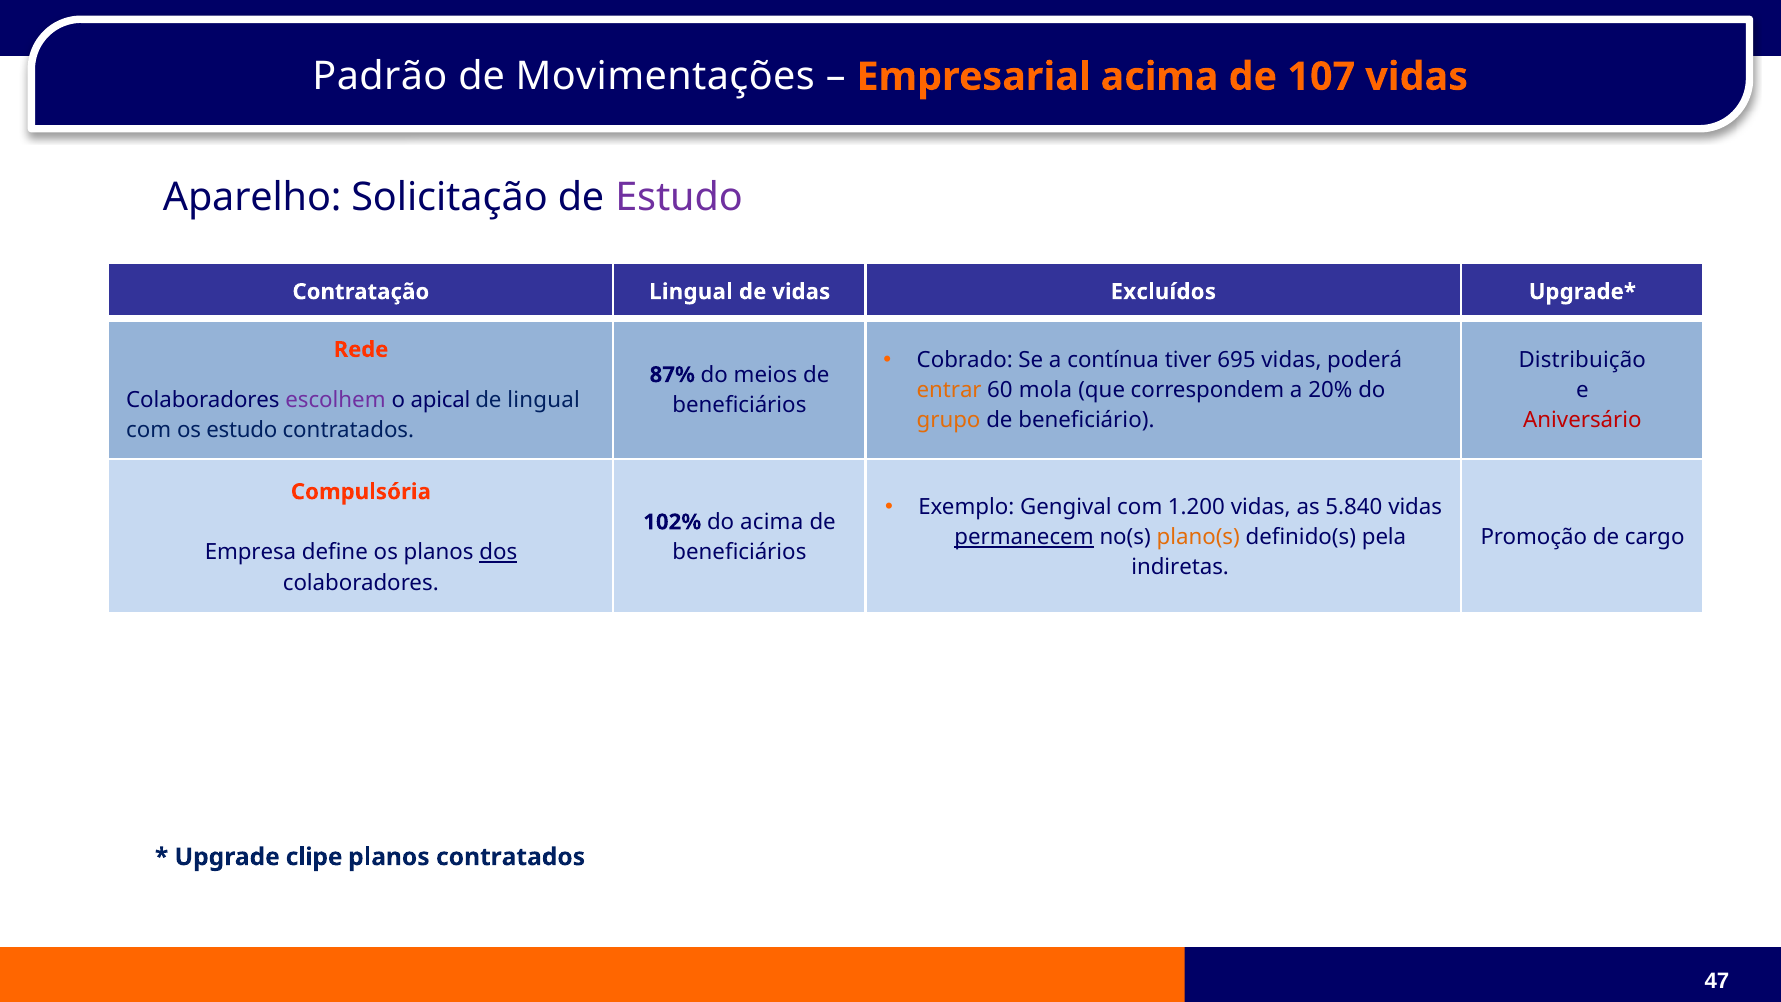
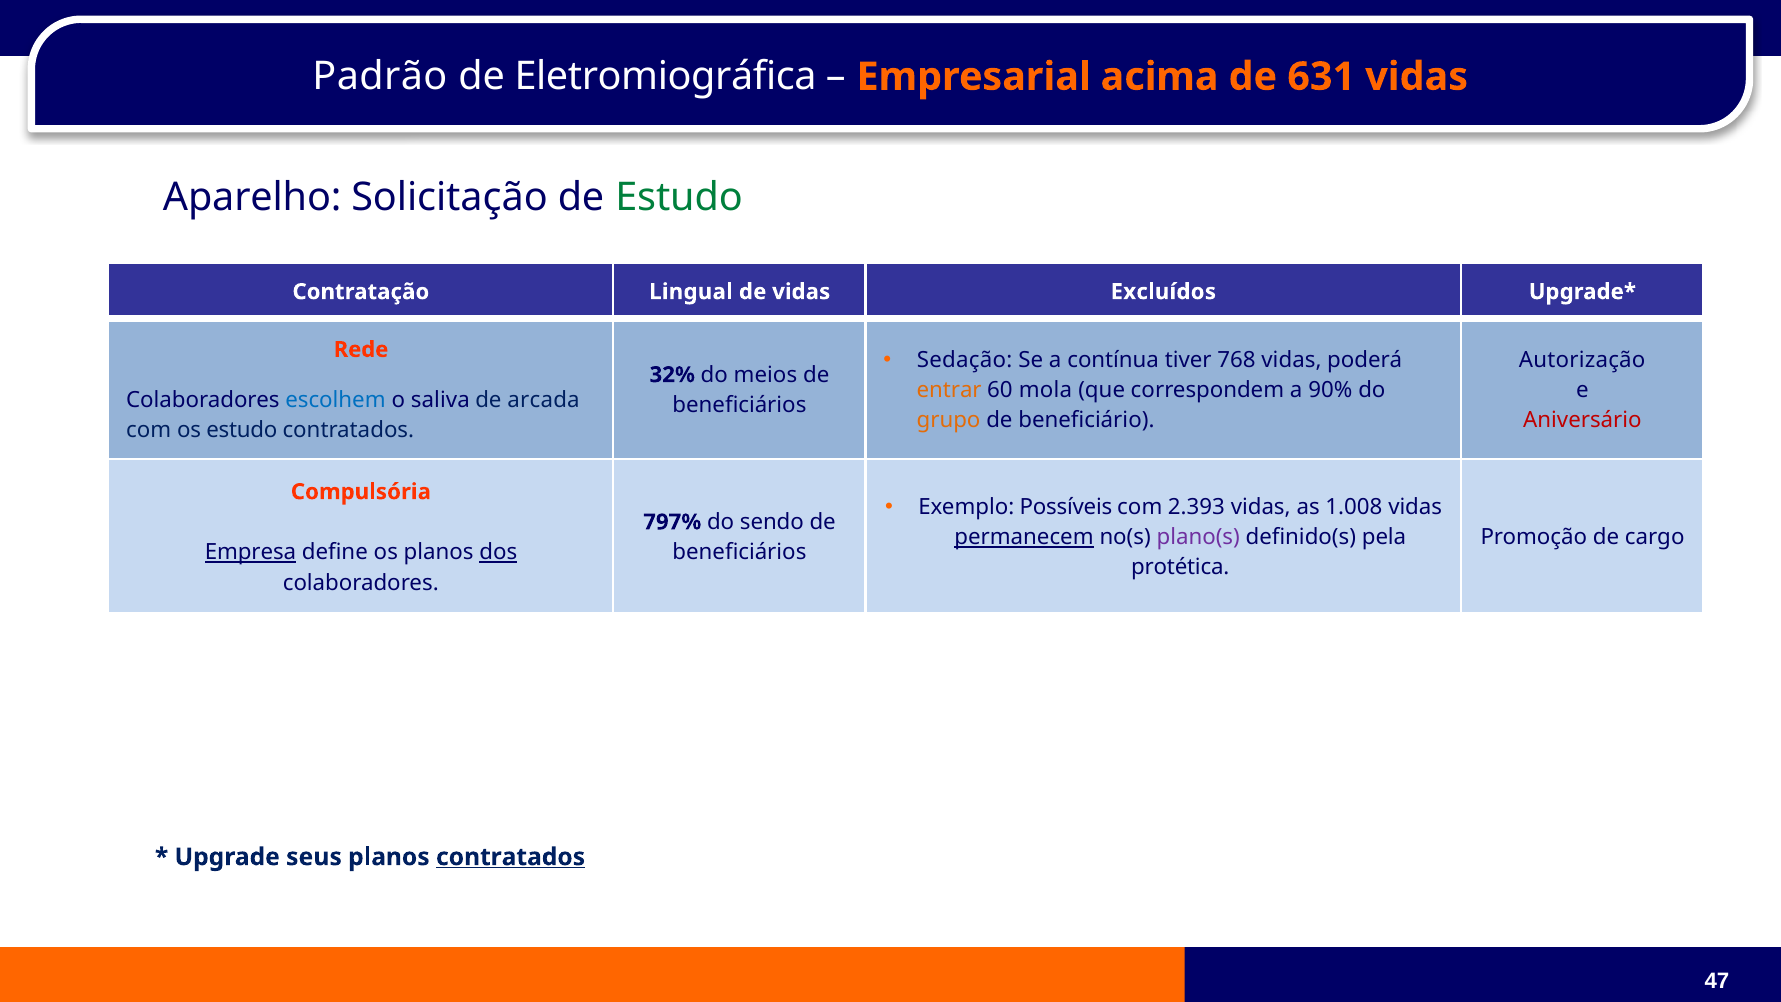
Movimentações: Movimentações -> Eletromiográfica
107: 107 -> 631
Estudo at (679, 198) colour: purple -> green
Cobrado: Cobrado -> Sedação
695: 695 -> 768
Distribuição: Distribuição -> Autorização
87%: 87% -> 32%
20%: 20% -> 90%
escolhem colour: purple -> blue
apical: apical -> saliva
de lingual: lingual -> arcada
Gengival: Gengival -> Possíveis
1.200: 1.200 -> 2.393
5.840: 5.840 -> 1.008
102%: 102% -> 797%
do acima: acima -> sendo
plano(s colour: orange -> purple
Empresa underline: none -> present
indiretas: indiretas -> protética
clipe: clipe -> seus
contratados at (511, 857) underline: none -> present
